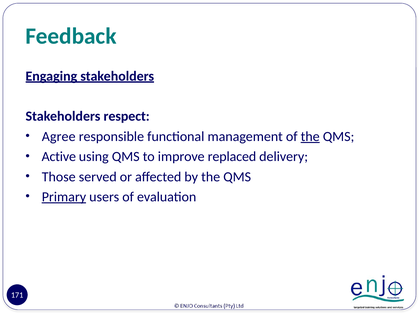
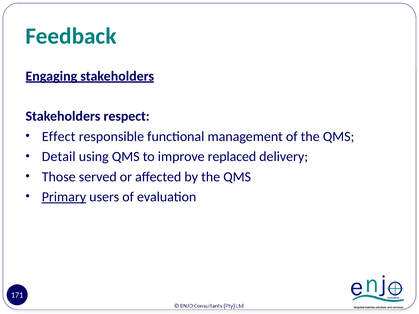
Agree: Agree -> Effect
the at (310, 137) underline: present -> none
Active: Active -> Detail
